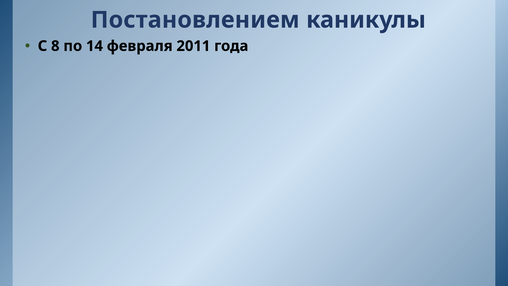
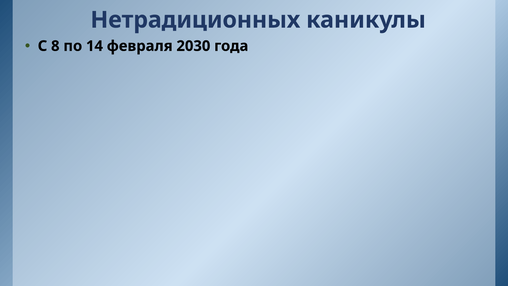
Постановлением: Постановлением -> Нетрадиционных
2011: 2011 -> 2030
